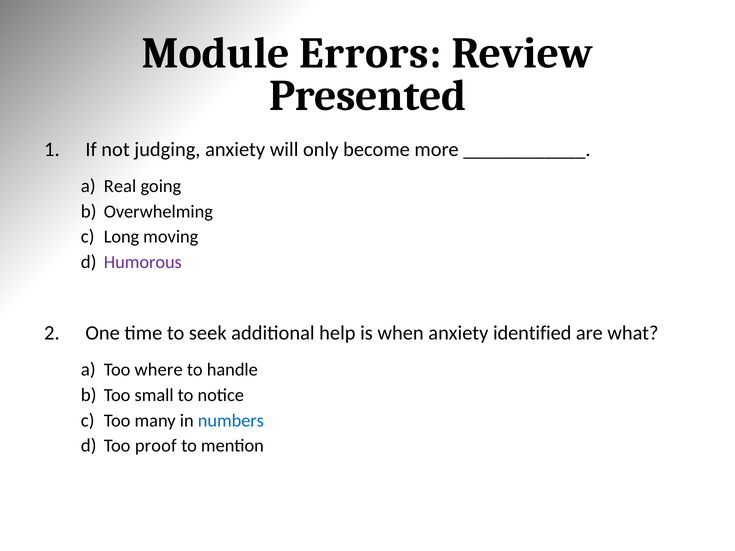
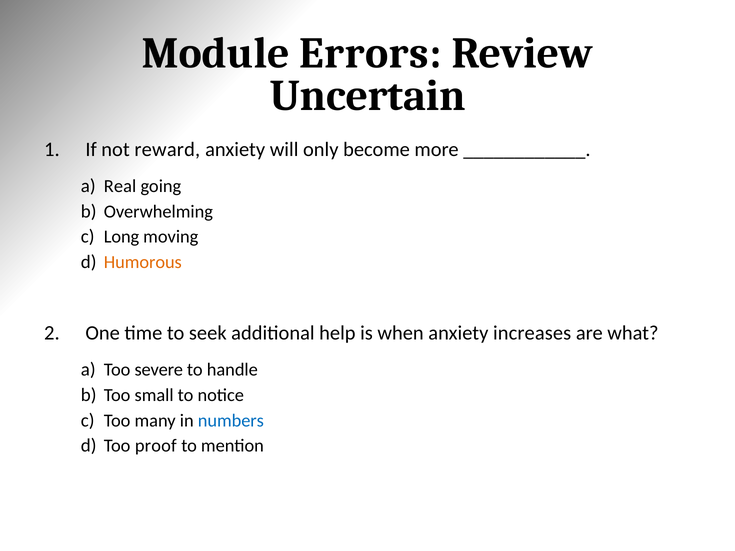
Presented: Presented -> Uncertain
judging: judging -> reward
Humorous colour: purple -> orange
identified: identified -> increases
where: where -> severe
